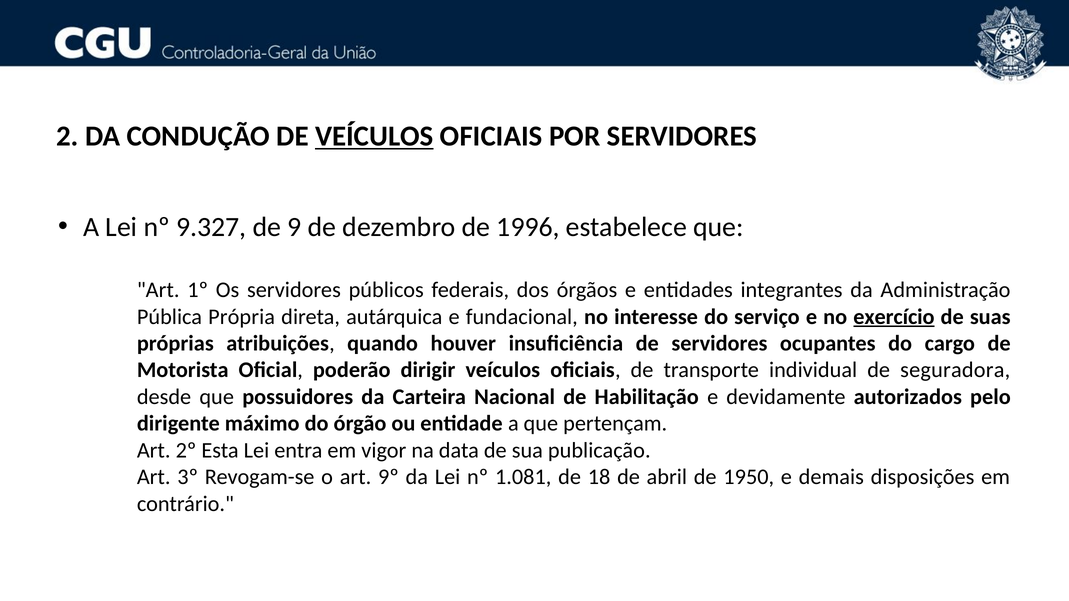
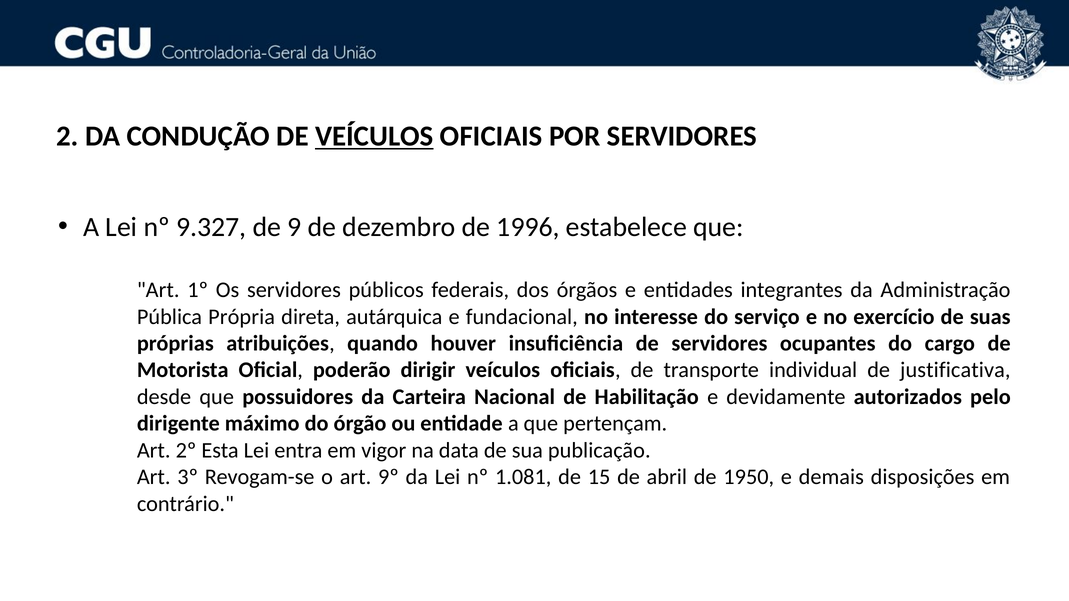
exercício underline: present -> none
seguradora: seguradora -> justificativa
18: 18 -> 15
